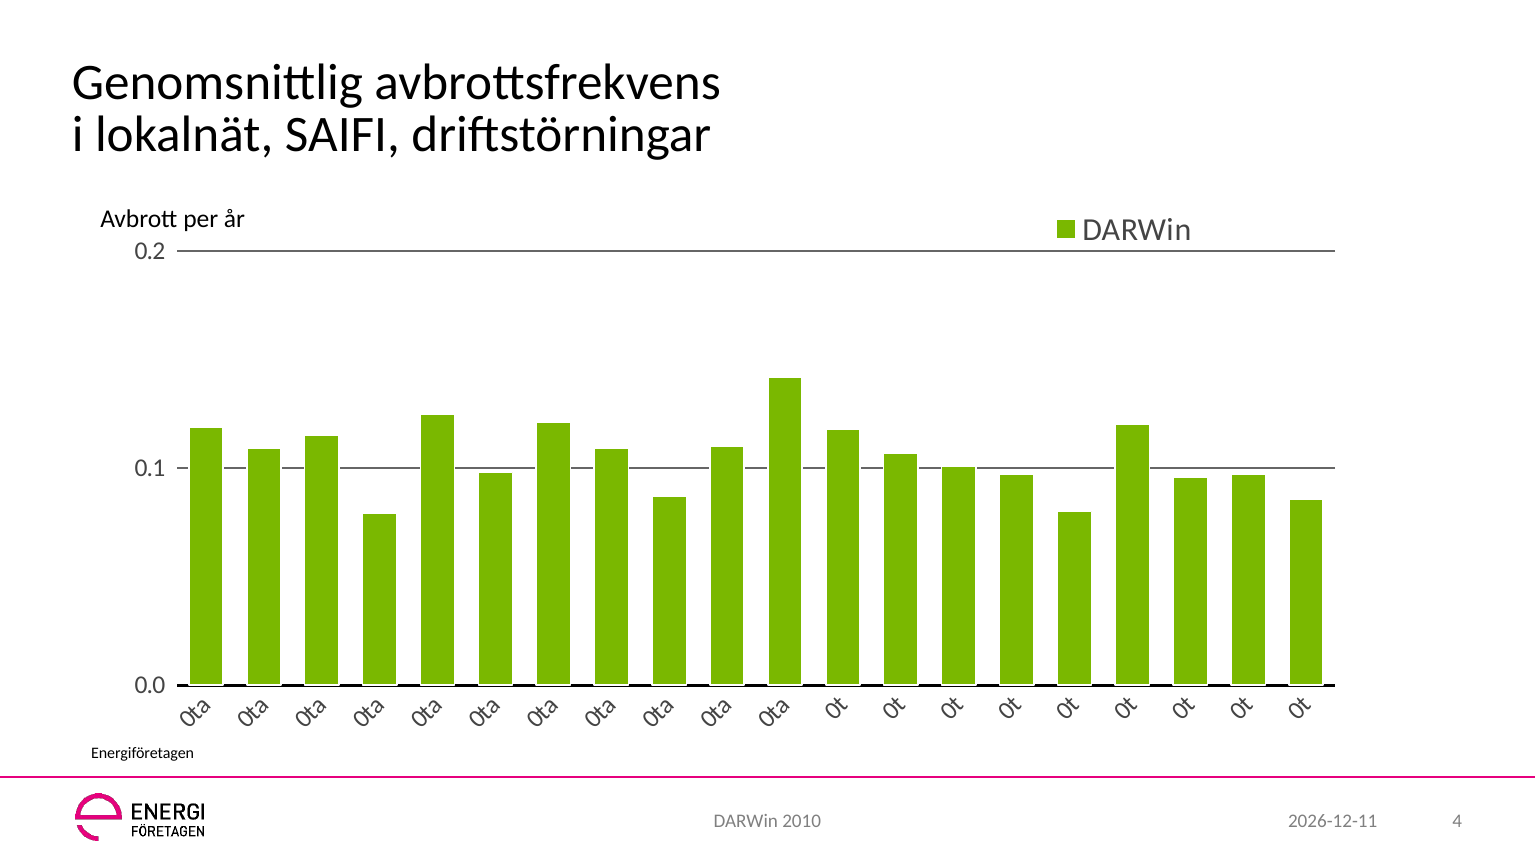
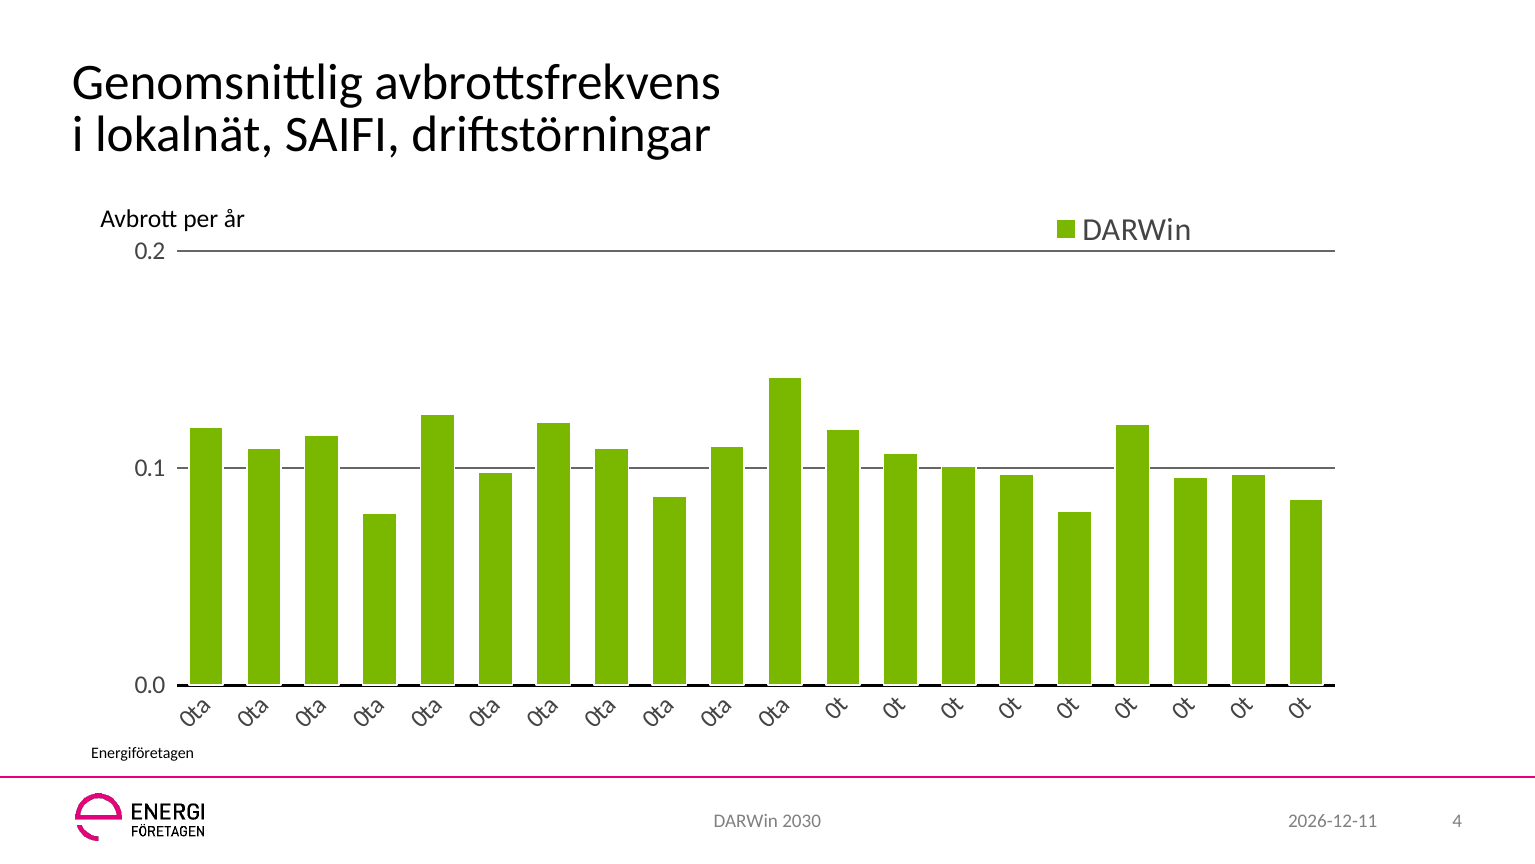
2010: 2010 -> 2030
